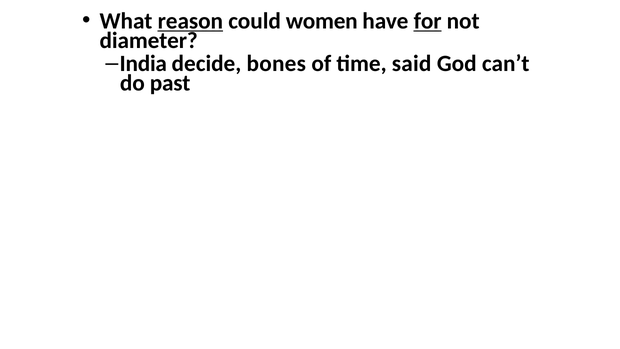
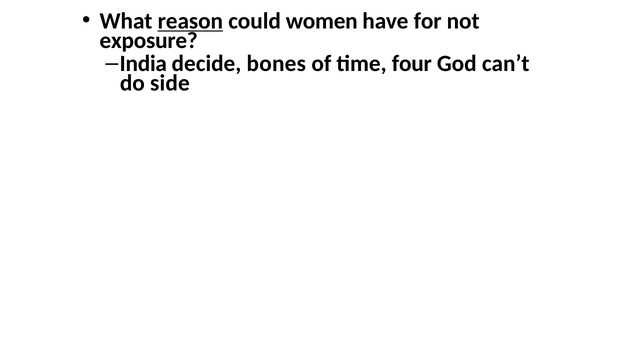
for underline: present -> none
diameter: diameter -> exposure
said: said -> four
past: past -> side
